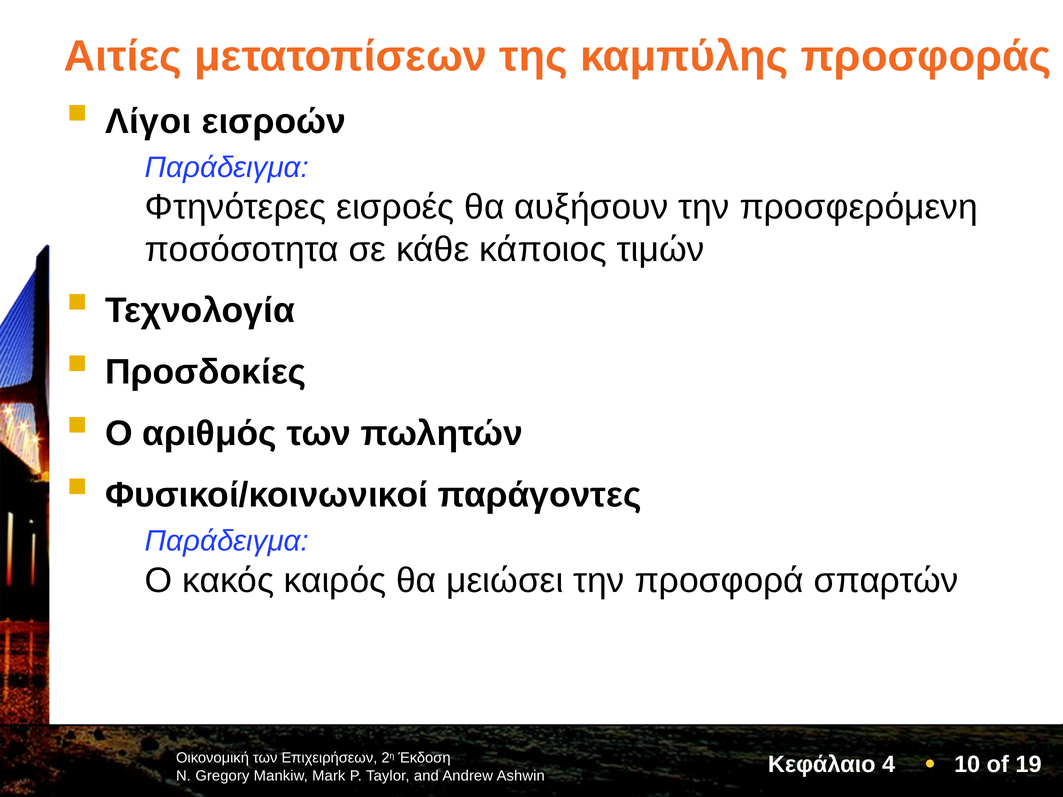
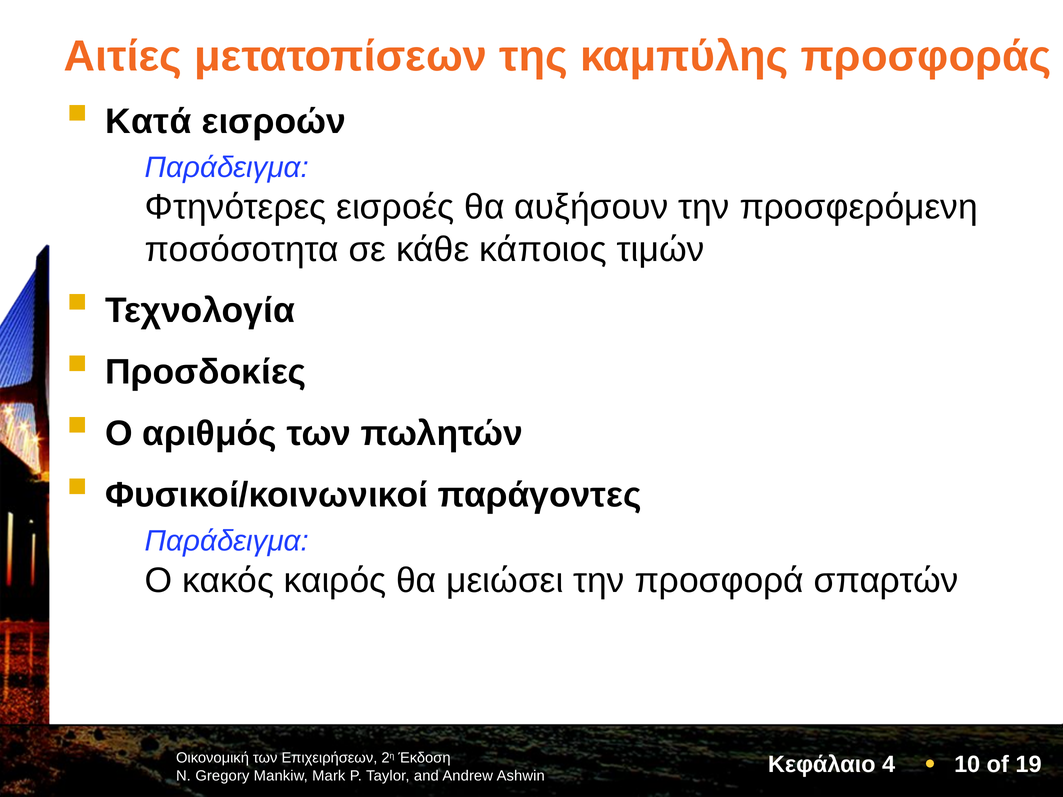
Λίγοι: Λίγοι -> Κατά
